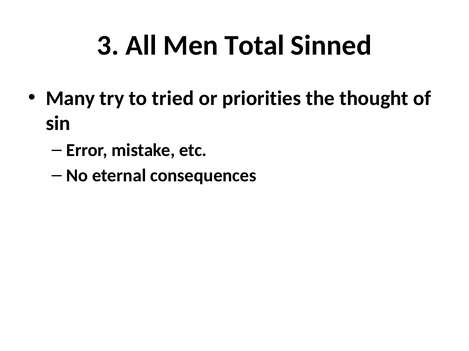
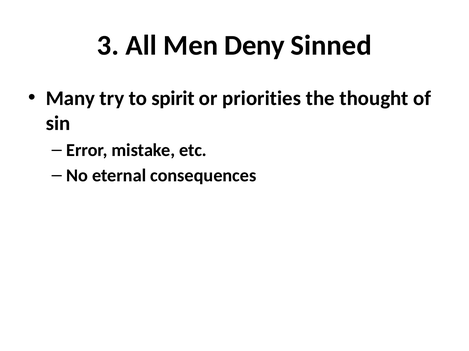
Total: Total -> Deny
tried: tried -> spirit
